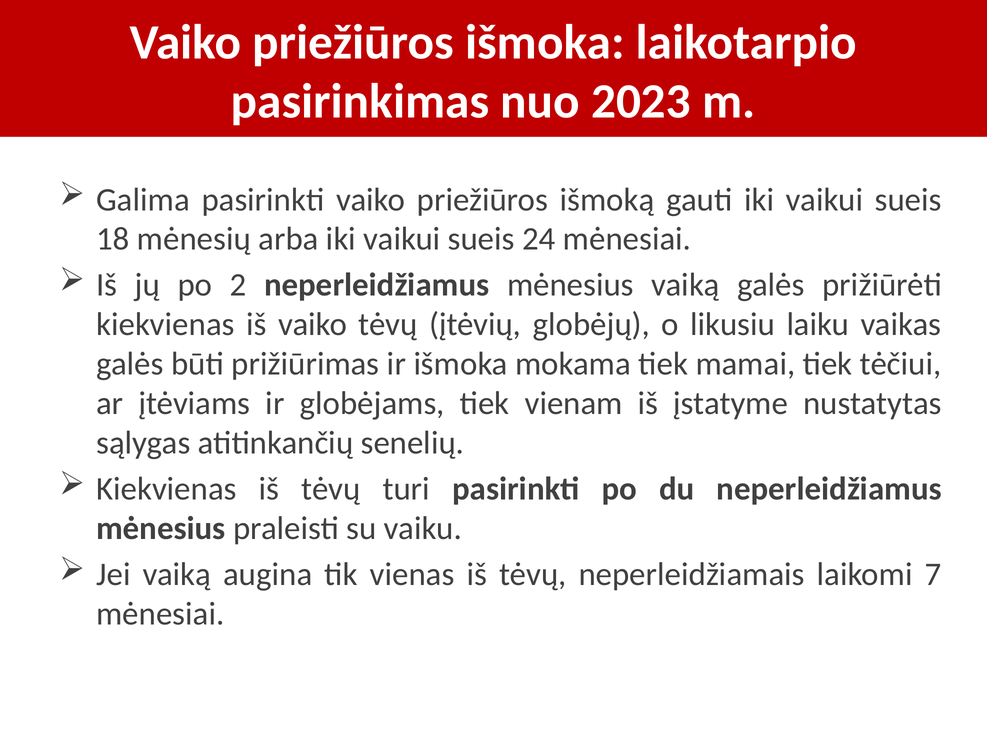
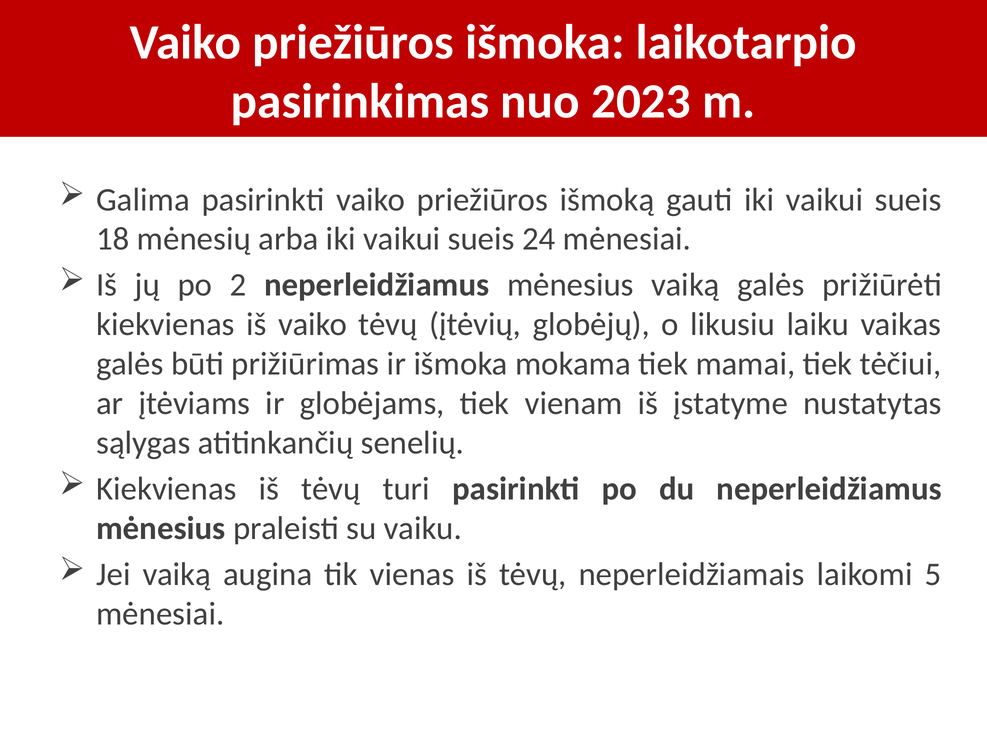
7: 7 -> 5
